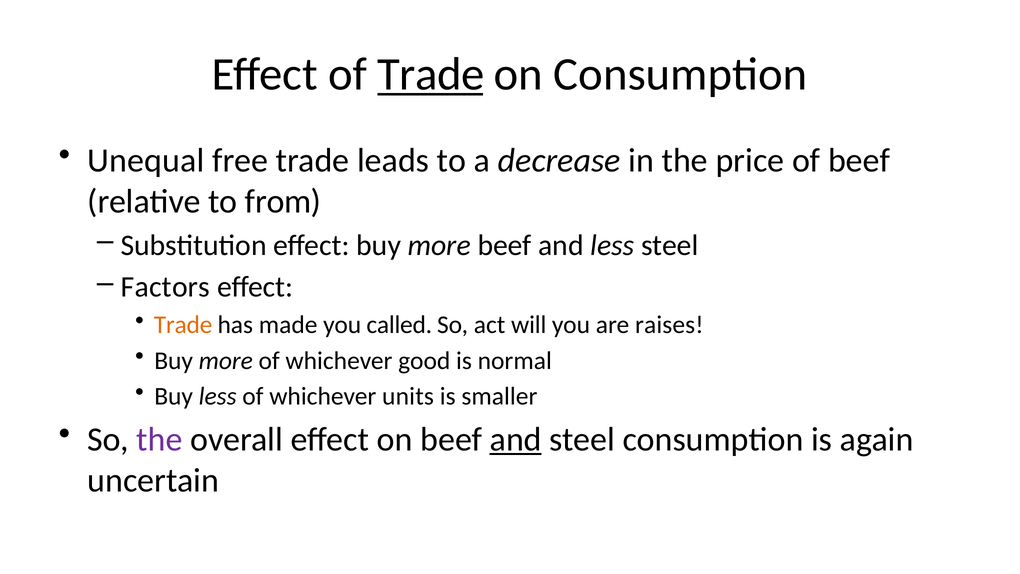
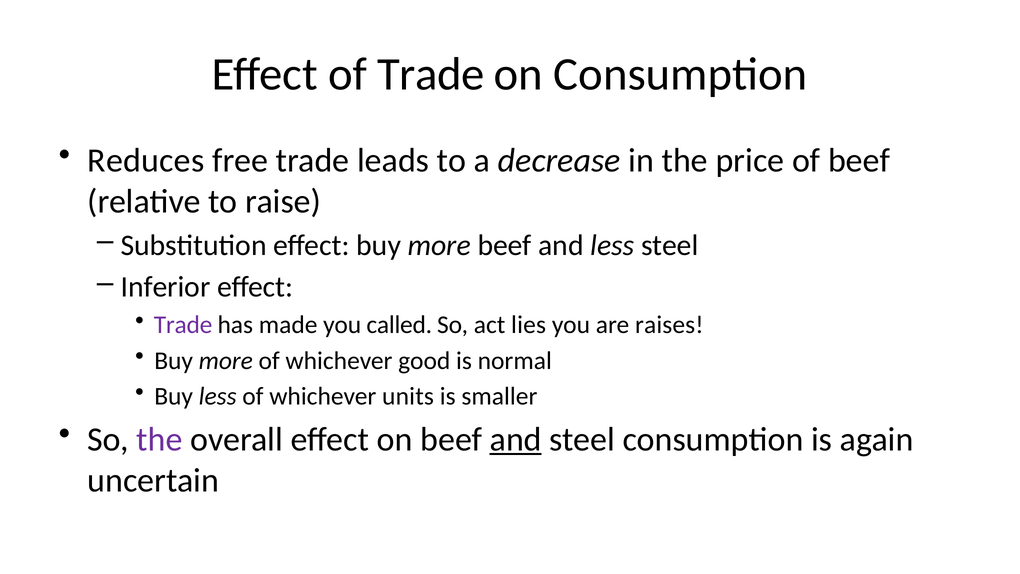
Trade at (431, 74) underline: present -> none
Unequal: Unequal -> Reduces
from: from -> raise
Factors: Factors -> Inferior
Trade at (183, 325) colour: orange -> purple
will: will -> lies
